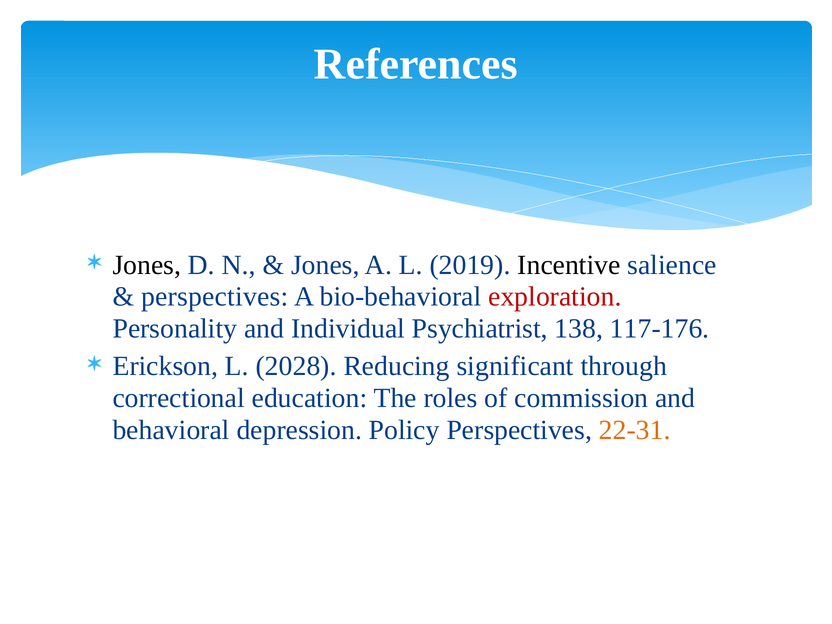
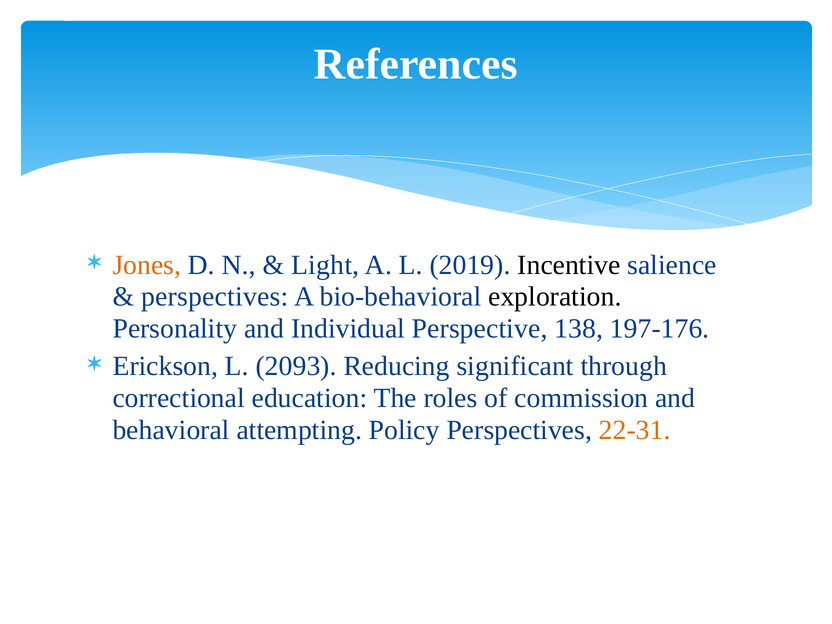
Jones at (147, 265) colour: black -> orange
Jones at (325, 265): Jones -> Light
exploration colour: red -> black
Psychiatrist: Psychiatrist -> Perspective
117-176: 117-176 -> 197-176
2028: 2028 -> 2093
depression: depression -> attempting
